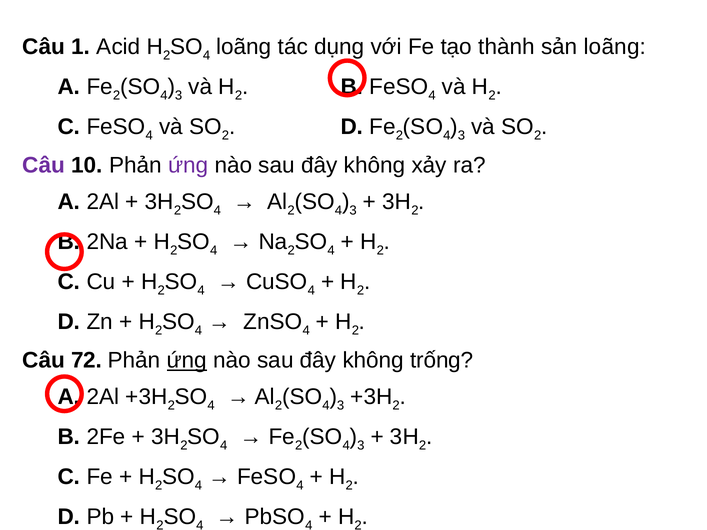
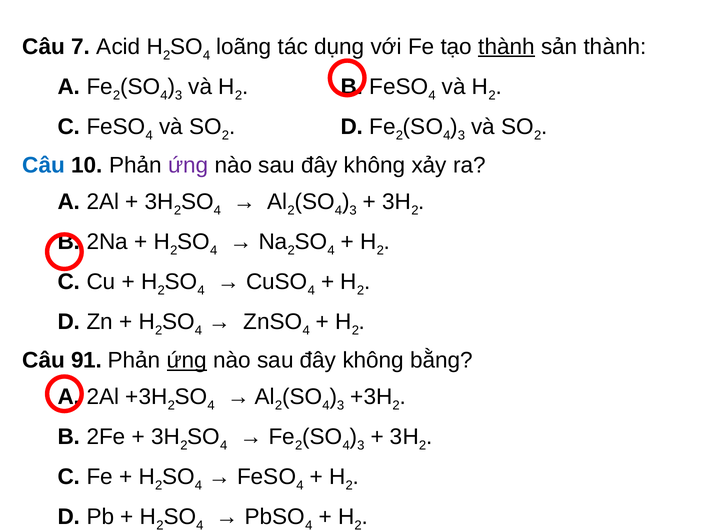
1: 1 -> 7
thành at (507, 47) underline: none -> present
sản loãng: loãng -> thành
Câu at (44, 166) colour: purple -> blue
72: 72 -> 91
trống: trống -> bằng
